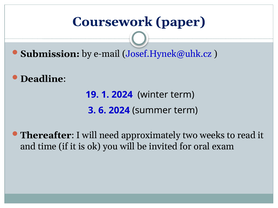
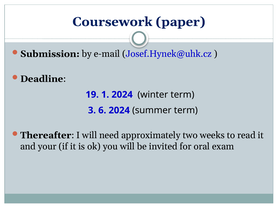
time: time -> your
